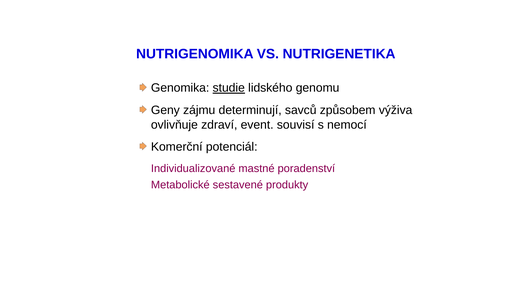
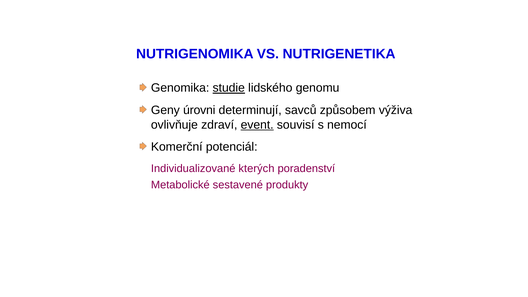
zájmu: zájmu -> úrovni
event underline: none -> present
mastné: mastné -> kterých
